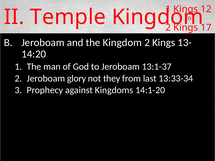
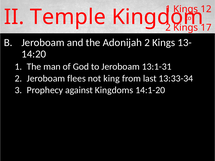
the Kingdom: Kingdom -> Adonijah
13:1-37: 13:1-37 -> 13:1-31
glory: glory -> flees
they: they -> king
